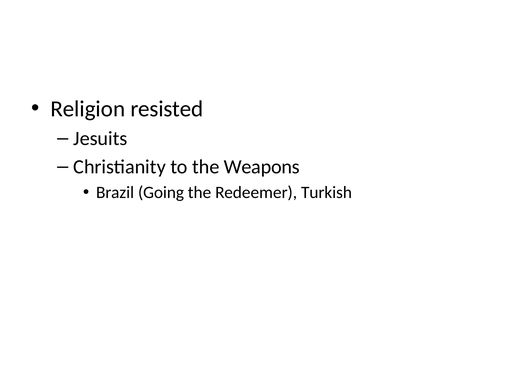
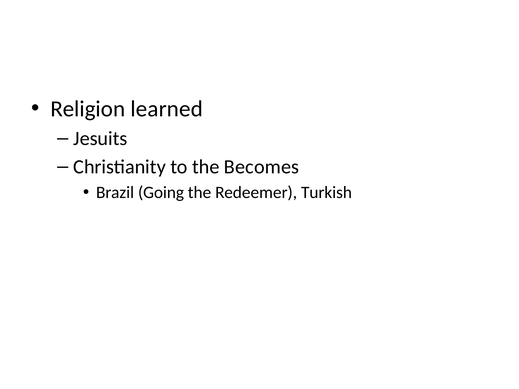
resisted: resisted -> learned
Weapons: Weapons -> Becomes
